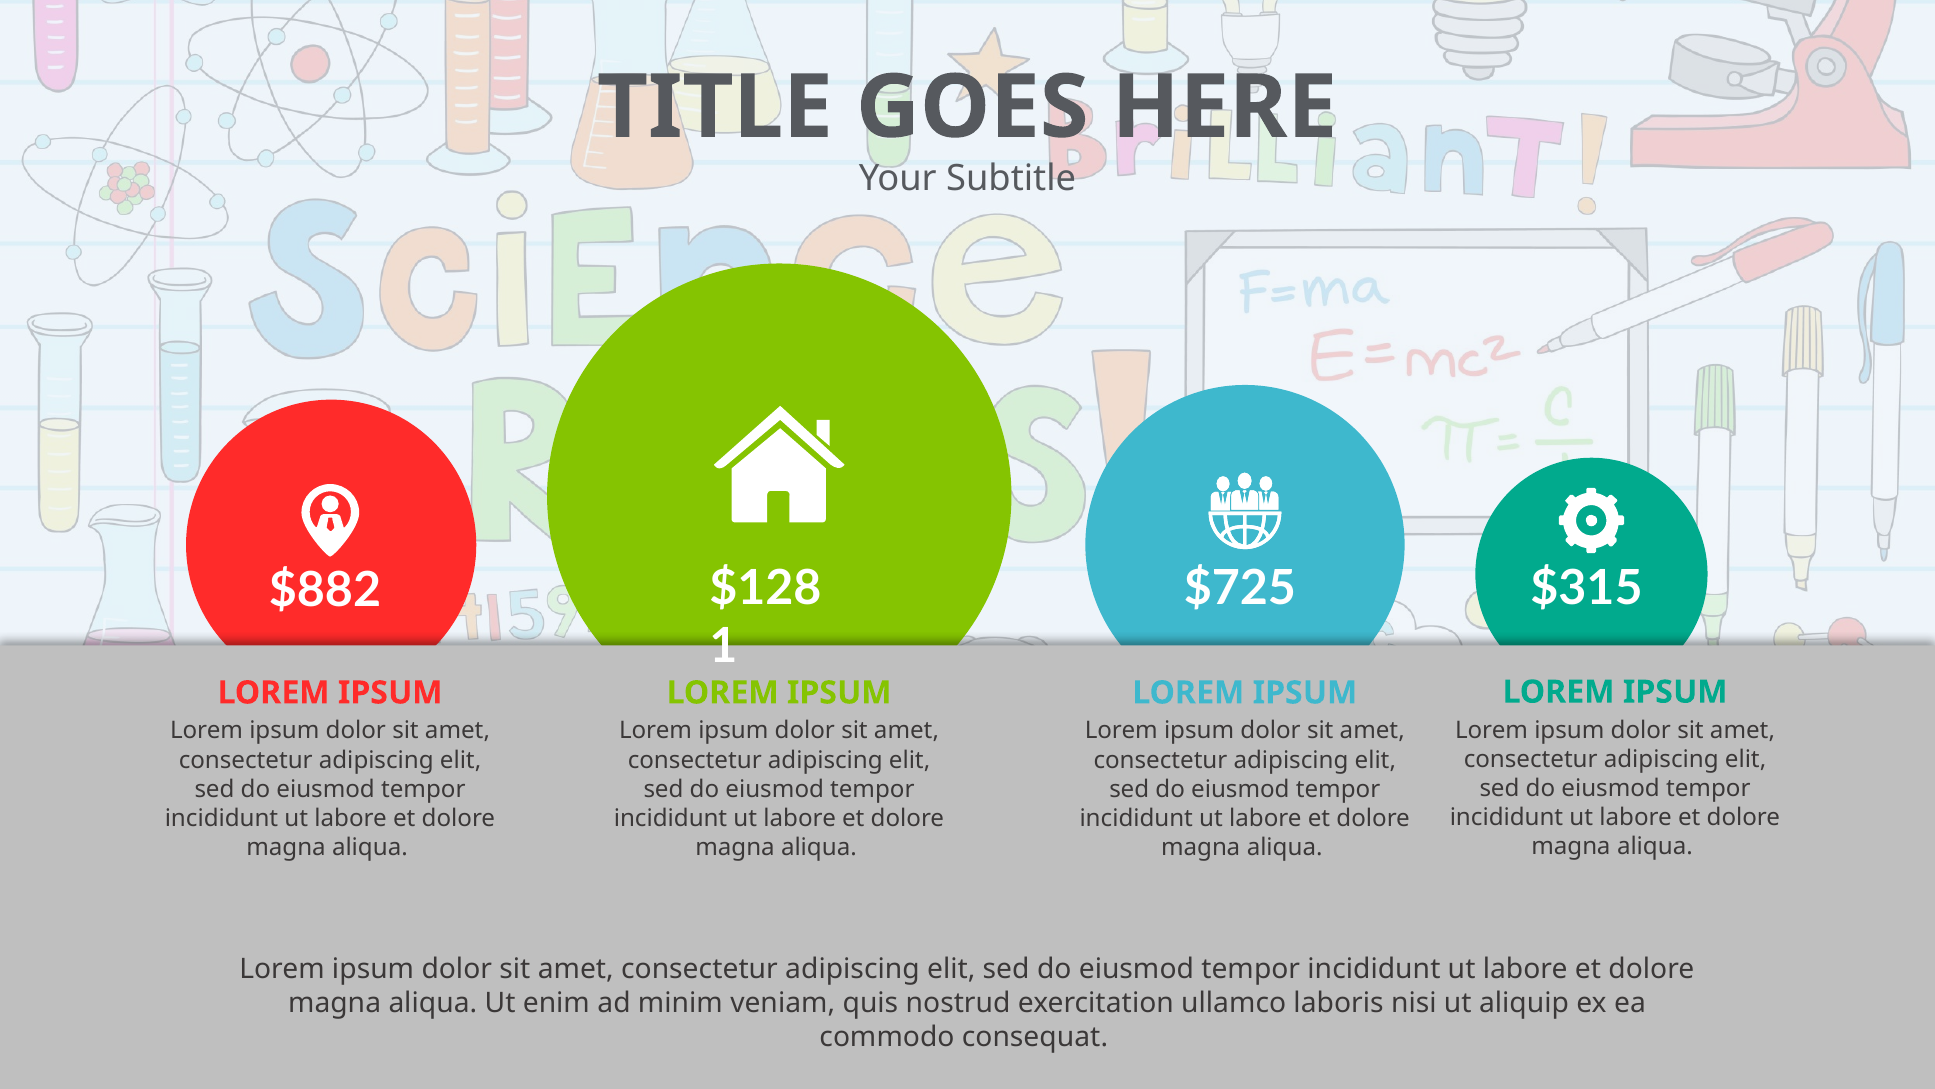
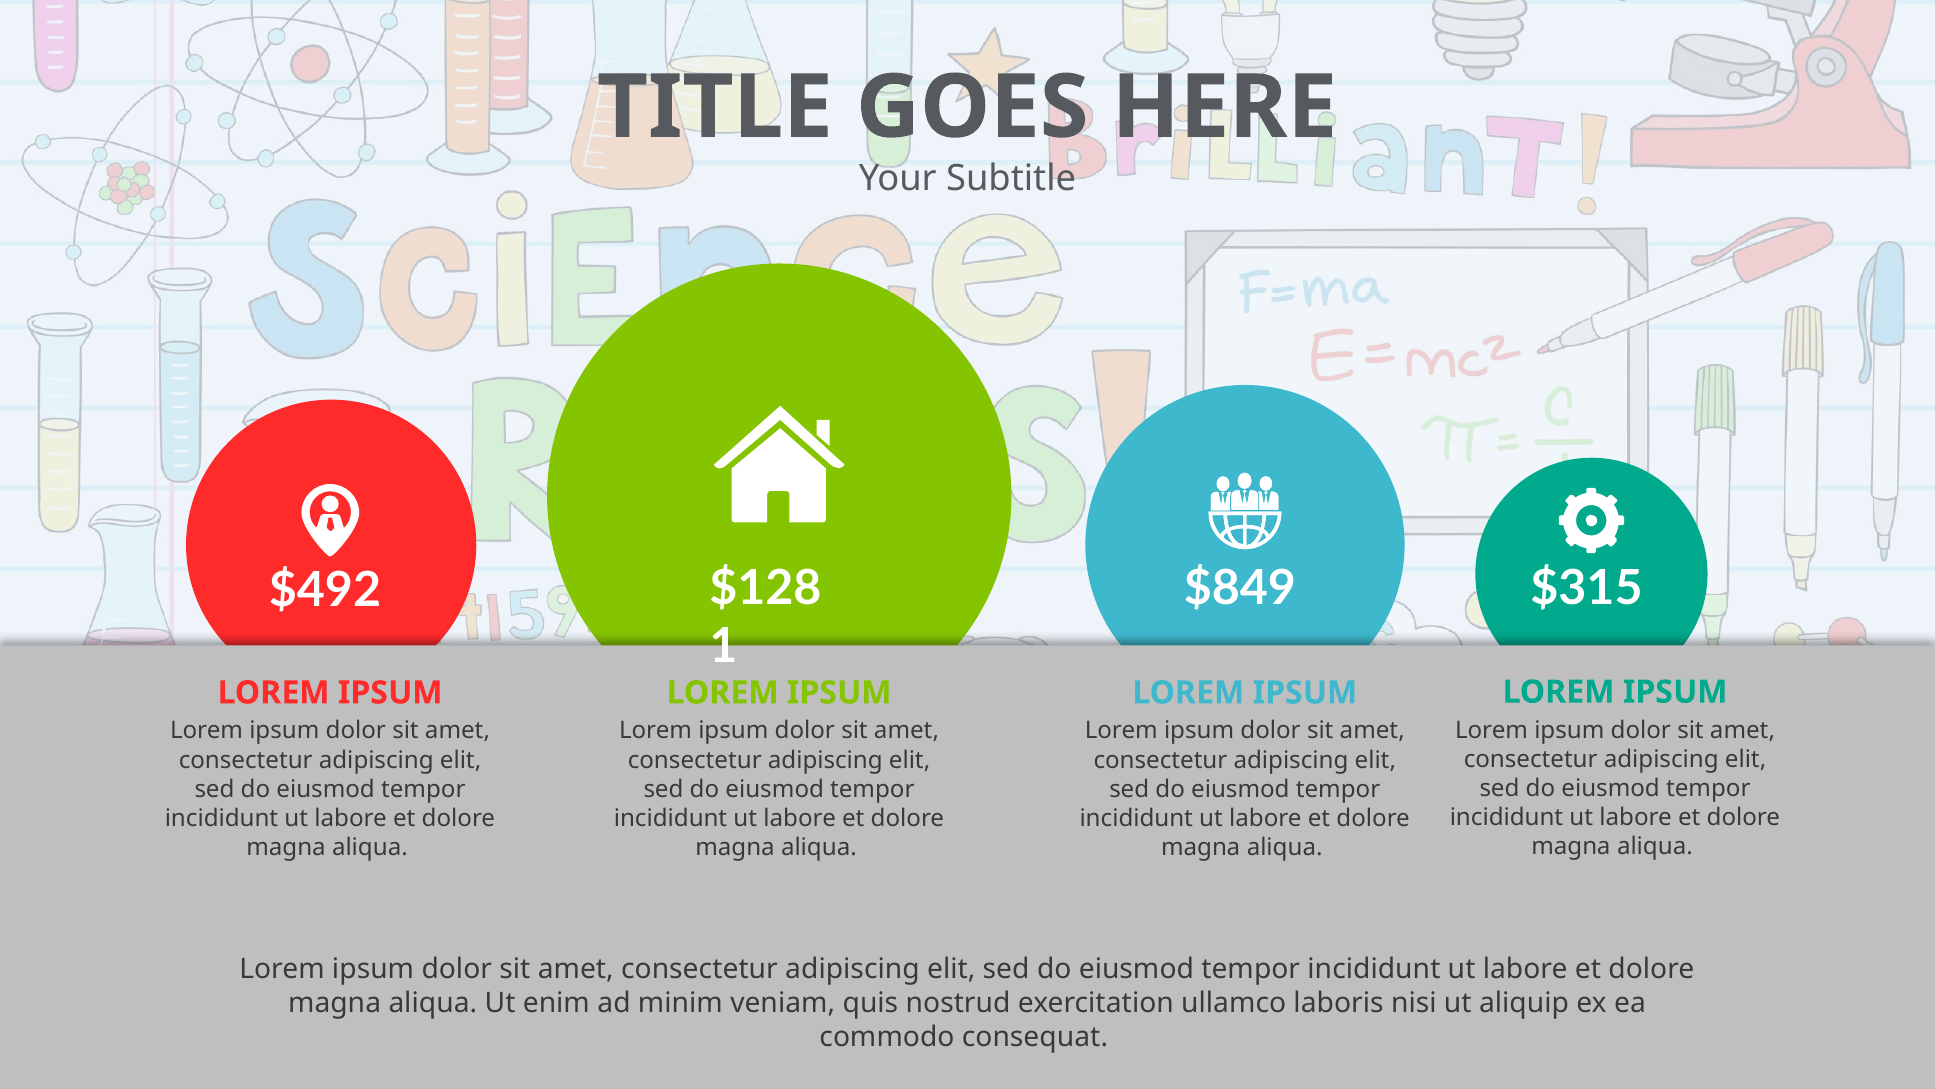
$725: $725 -> $849
$882: $882 -> $492
